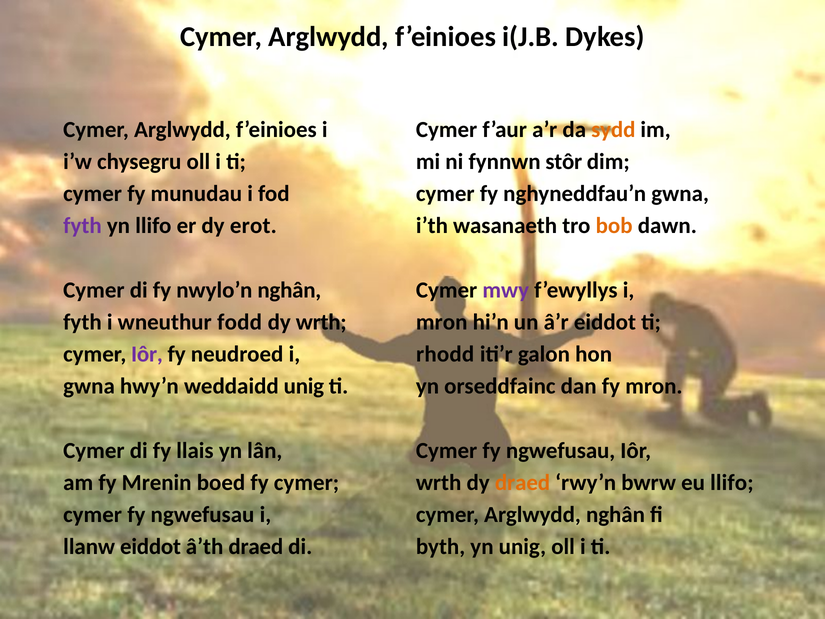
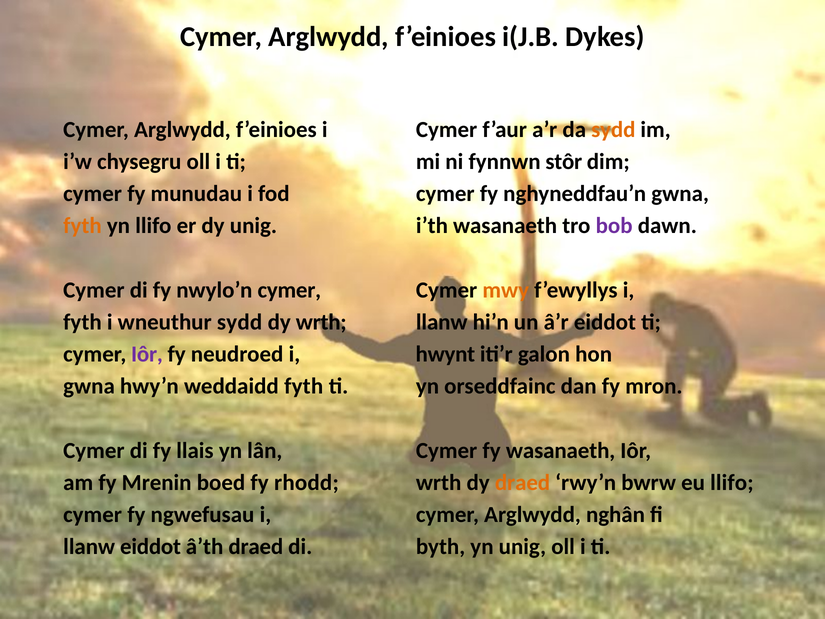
fyth at (82, 226) colour: purple -> orange
dy erot: erot -> unig
bob colour: orange -> purple
nwylo’n nghân: nghân -> cymer
mwy colour: purple -> orange
wneuthur fodd: fodd -> sydd
mron at (442, 322): mron -> llanw
rhodd: rhodd -> hwynt
weddaidd unig: unig -> fyth
ngwefusau at (561, 450): ngwefusau -> wasanaeth
fy cymer: cymer -> rhodd
